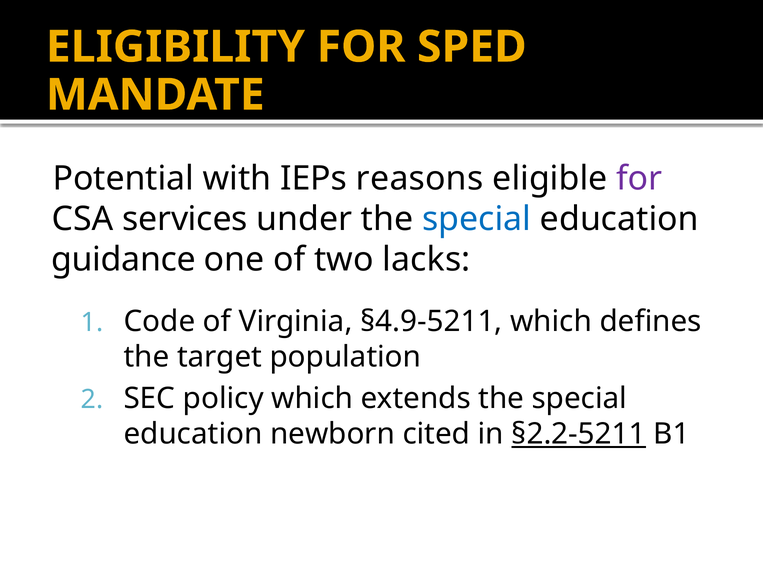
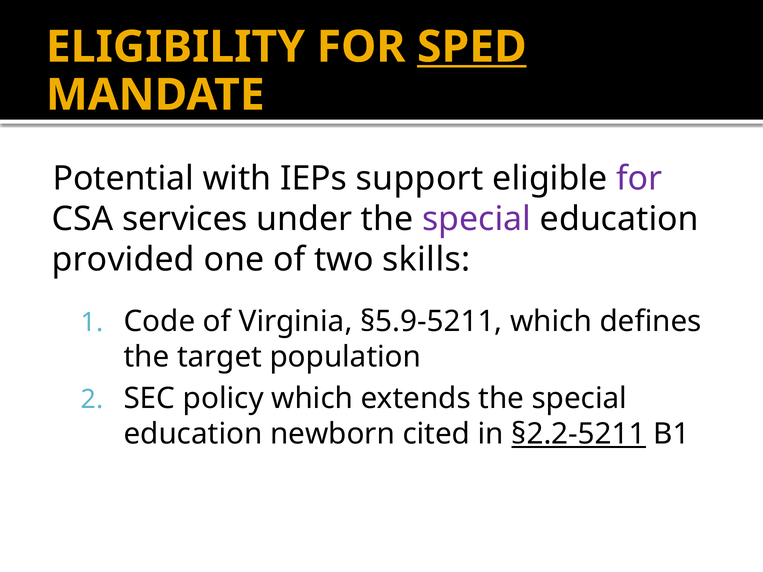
SPED underline: none -> present
reasons: reasons -> support
special at (477, 219) colour: blue -> purple
guidance: guidance -> provided
lacks: lacks -> skills
§4.9-5211: §4.9-5211 -> §5.9-5211
